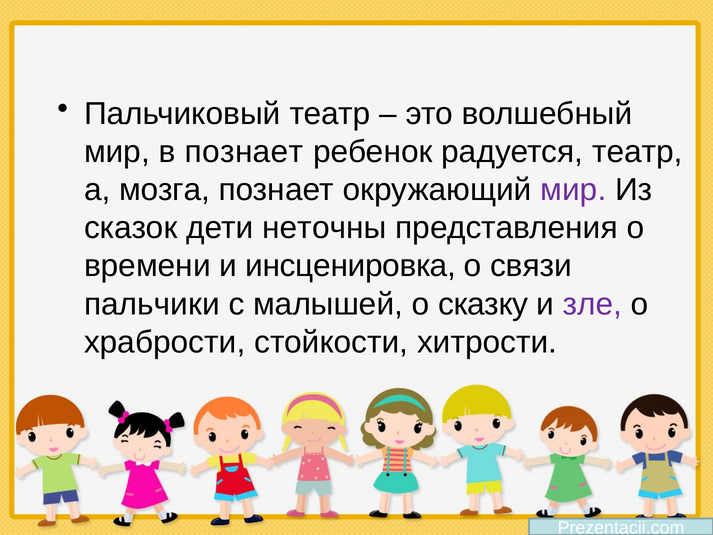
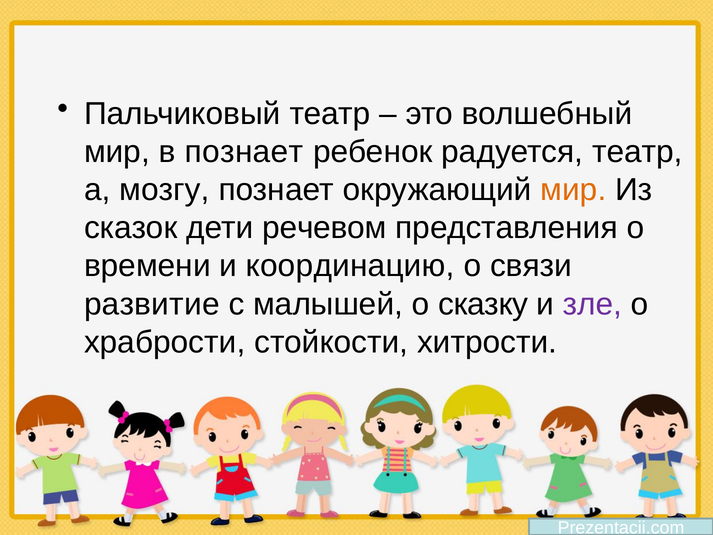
мозга: мозга -> мозгу
мир at (573, 190) colour: purple -> orange
неточны: неточны -> речевом
инсценировка: инсценировка -> координацию
пальчики: пальчики -> развитие
